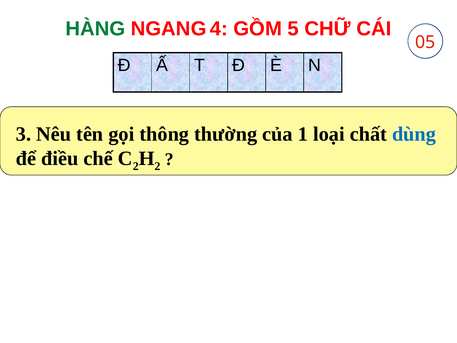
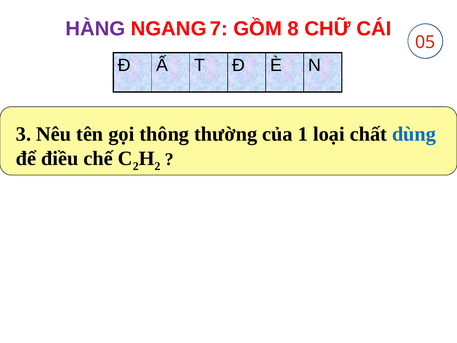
HÀNG colour: green -> purple
4: 4 -> 7
5: 5 -> 8
